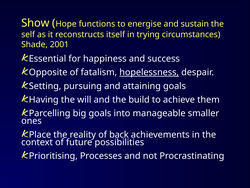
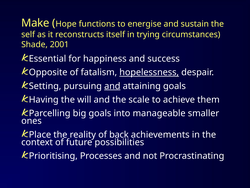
Show: Show -> Make
and at (112, 86) underline: none -> present
build: build -> scale
